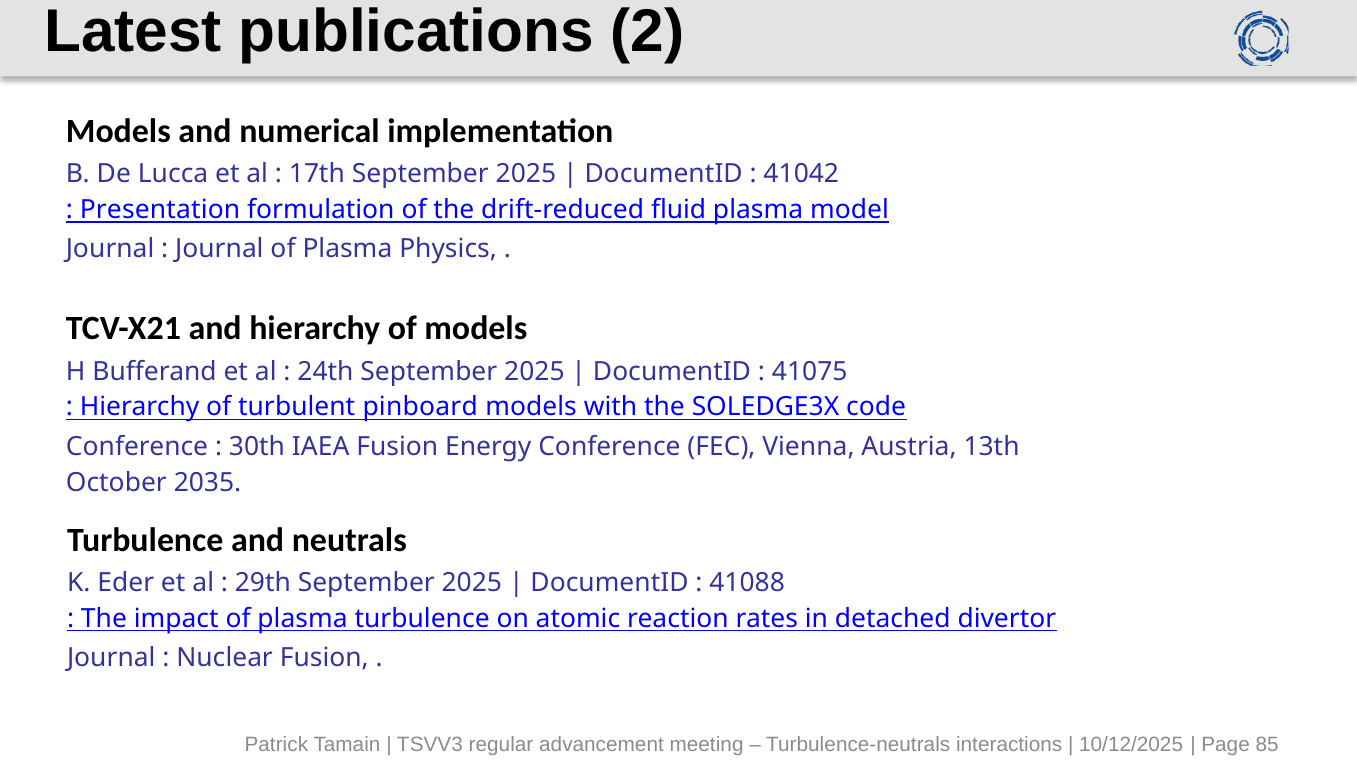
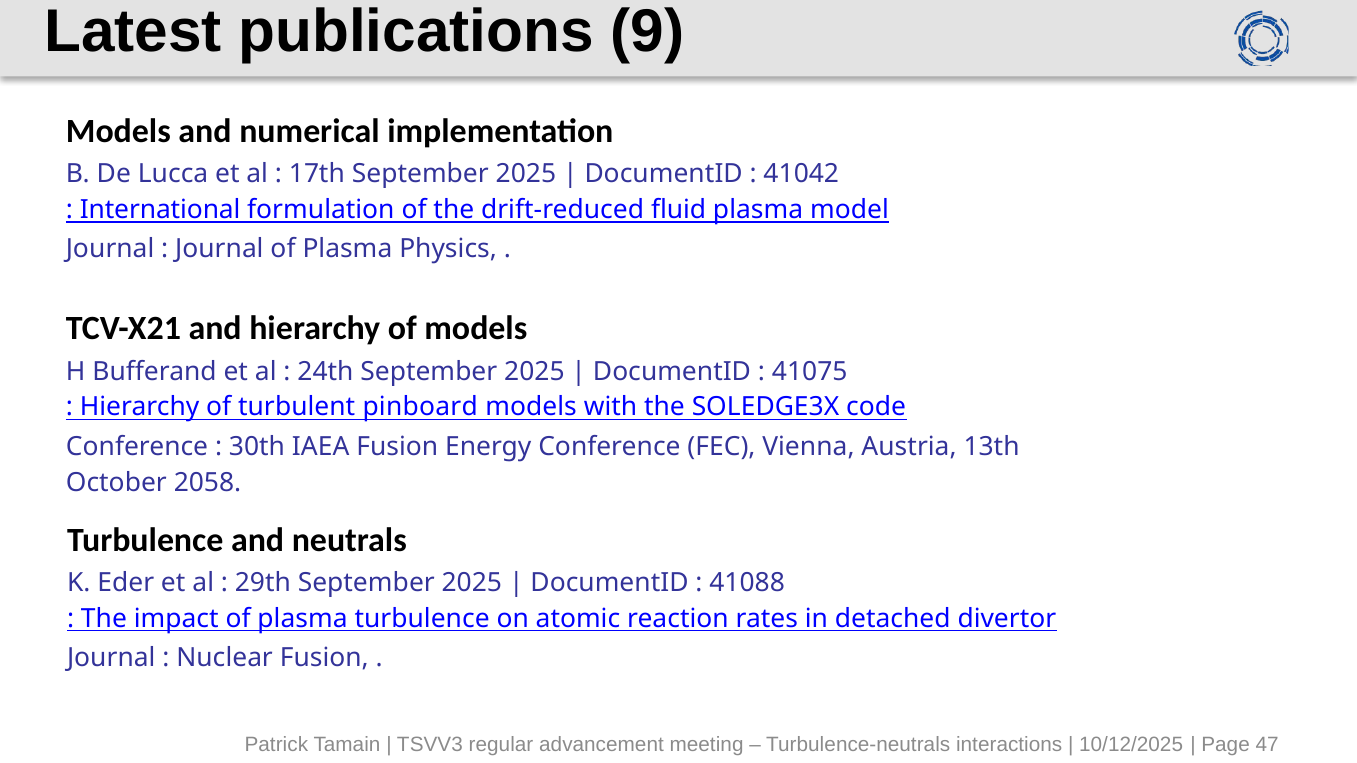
2: 2 -> 9
Presentation: Presentation -> International
2035: 2035 -> 2058
85: 85 -> 47
